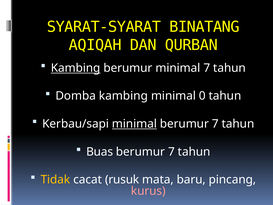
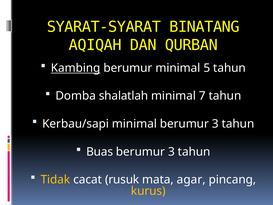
minimal 7: 7 -> 5
Domba kambing: kambing -> shalatlah
0: 0 -> 7
minimal at (134, 124) underline: present -> none
7 at (215, 124): 7 -> 3
7 at (171, 152): 7 -> 3
baru: baru -> agar
kurus colour: pink -> yellow
